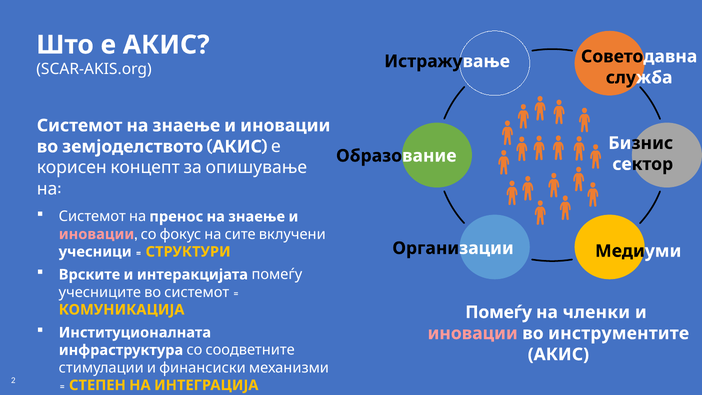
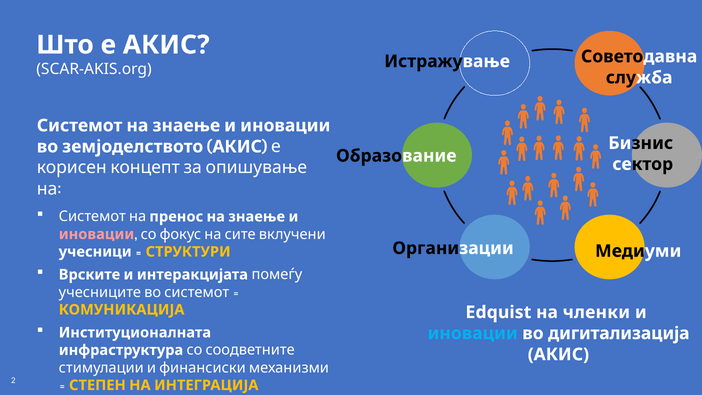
Помеѓу at (499, 312): Помеѓу -> Edquist
иновации at (473, 333) colour: pink -> light blue
инструментите: инструментите -> дигитализација
